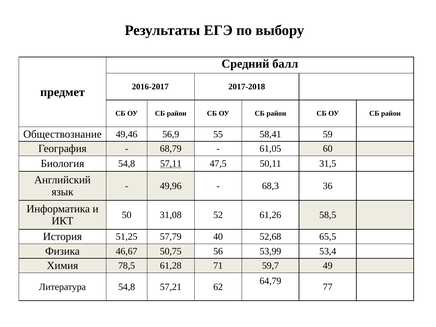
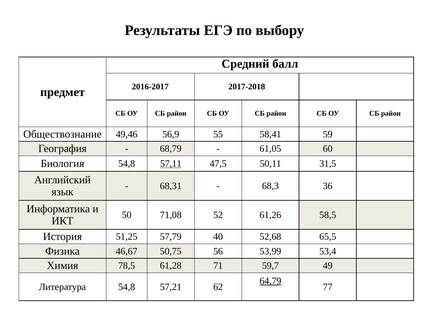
49,96: 49,96 -> 68,31
31,08: 31,08 -> 71,08
64,79 underline: none -> present
